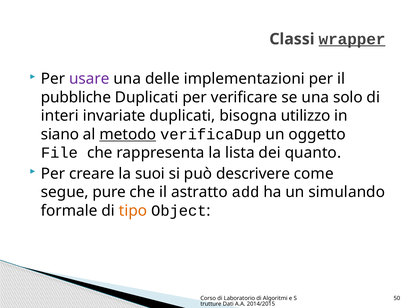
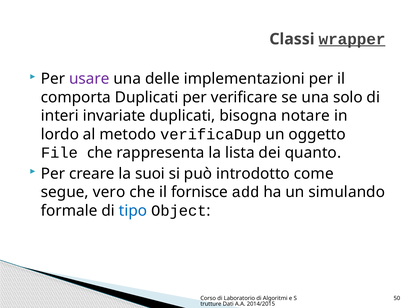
pubbliche: pubbliche -> comporta
utilizzo: utilizzo -> notare
siano: siano -> lordo
metodo underline: present -> none
descrivere: descrivere -> introdotto
pure: pure -> vero
astratto: astratto -> fornisce
tipo colour: orange -> blue
